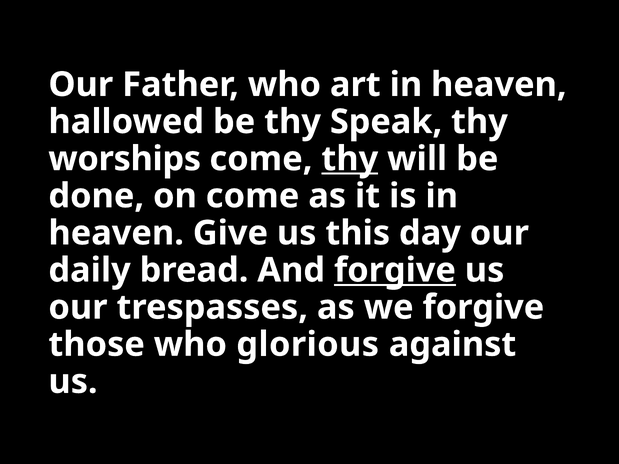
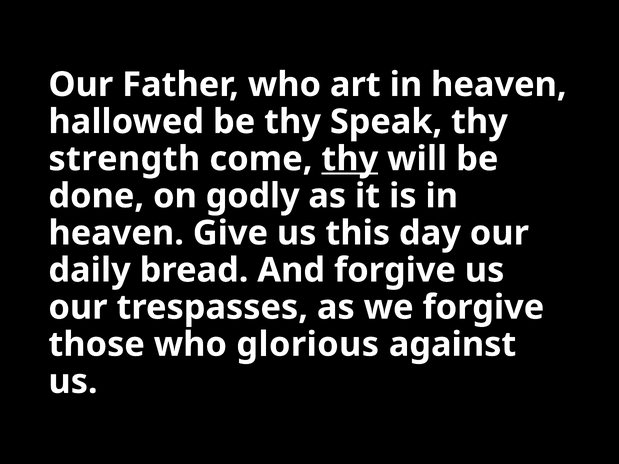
worships: worships -> strength
on come: come -> godly
forgive at (395, 270) underline: present -> none
